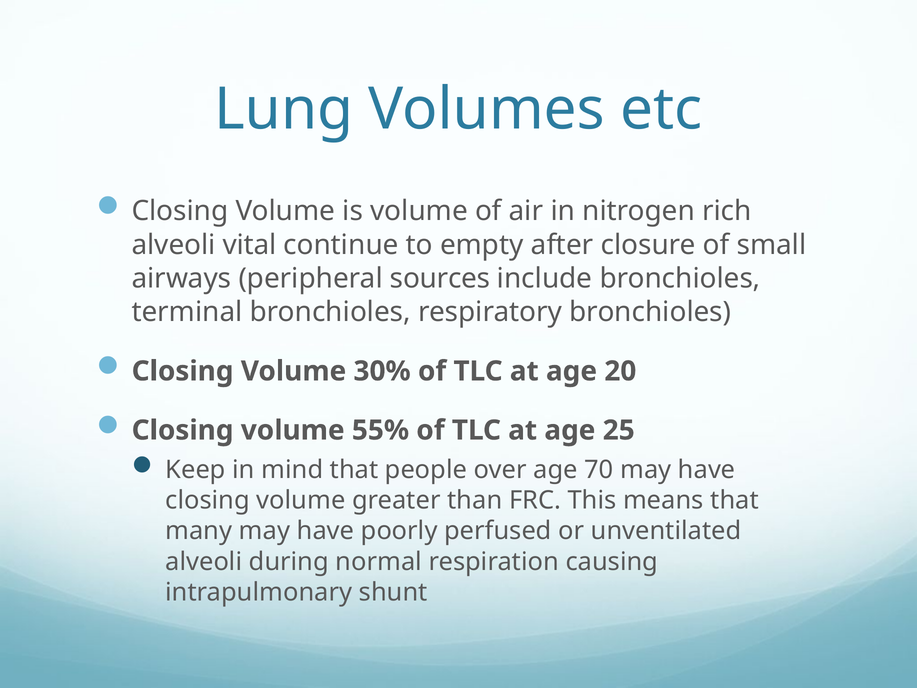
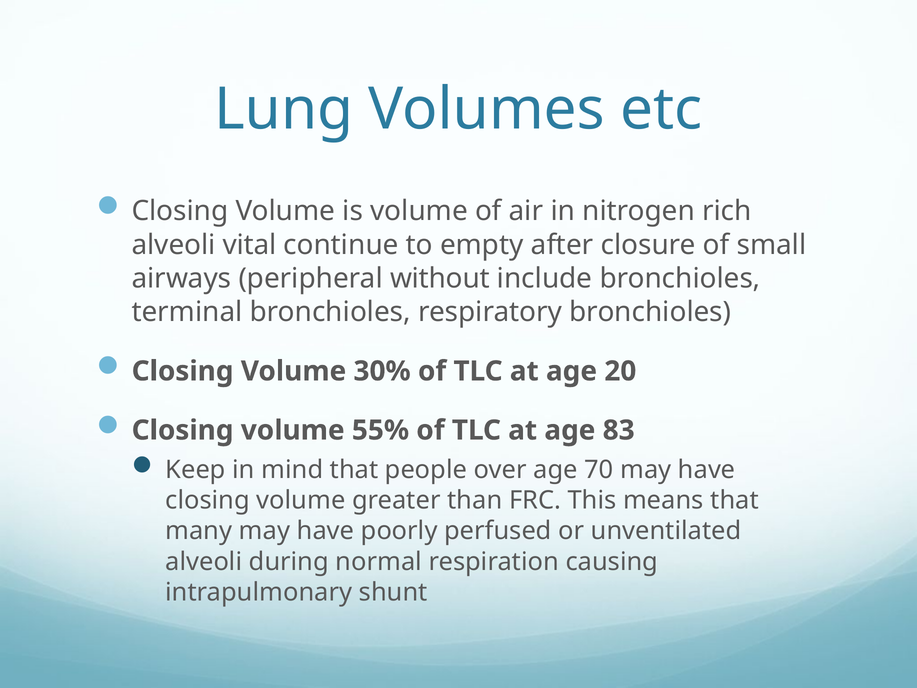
sources: sources -> without
25: 25 -> 83
